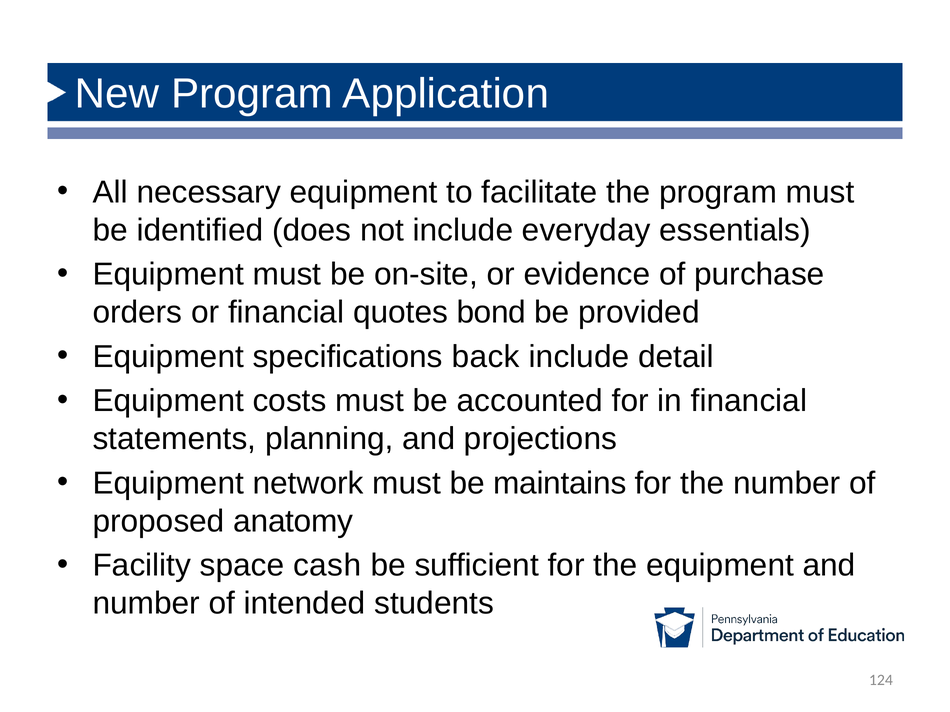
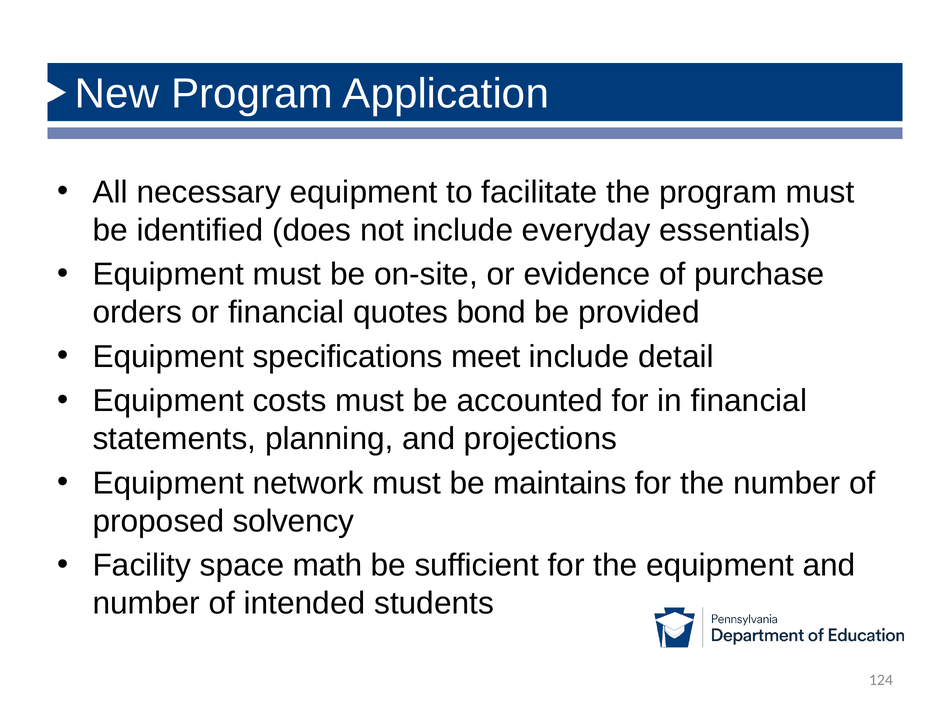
back: back -> meet
anatomy: anatomy -> solvency
cash: cash -> math
